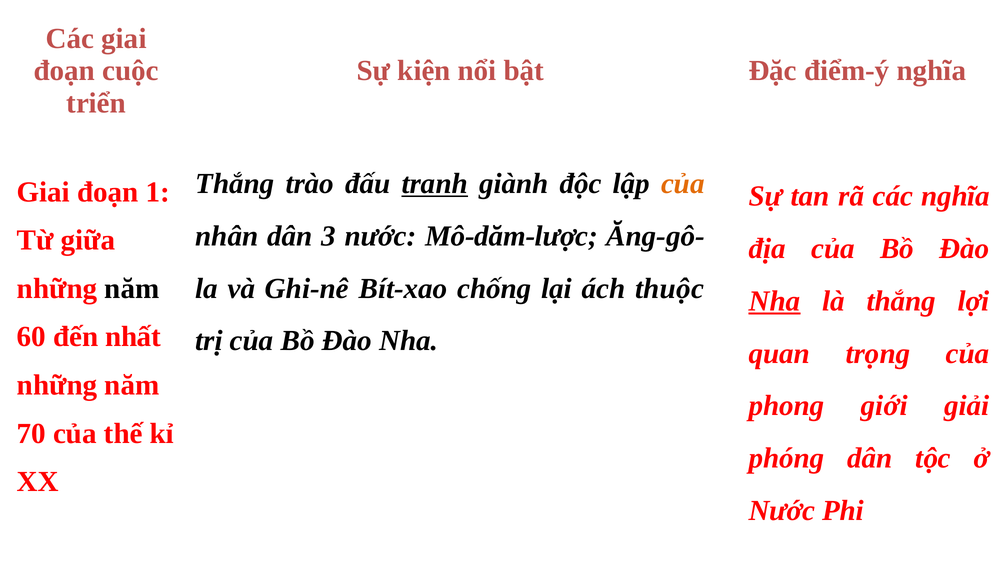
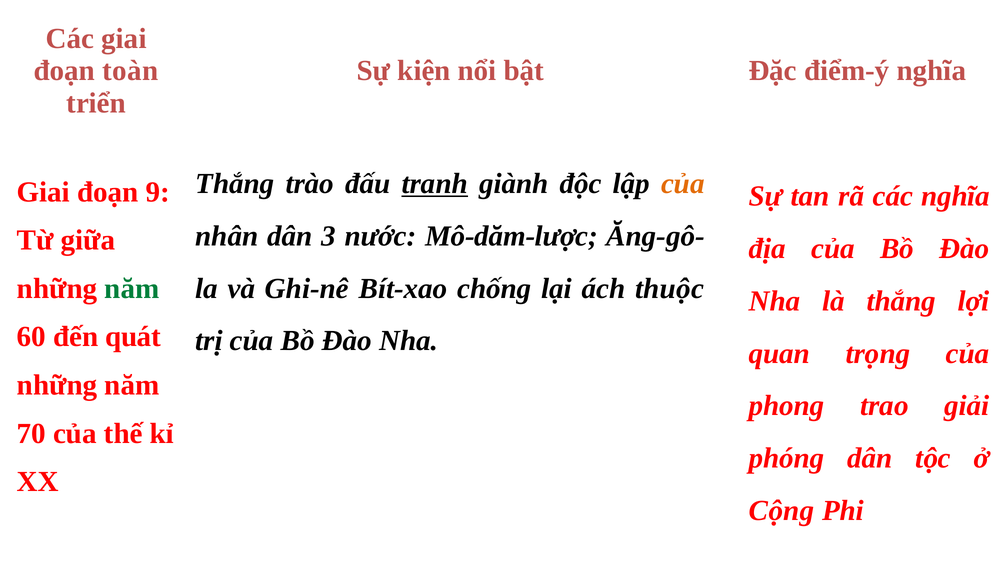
cuộc: cuộc -> toàn
1: 1 -> 9
năm at (132, 289) colour: black -> green
Nha at (774, 301) underline: present -> none
nhất: nhất -> quát
giới: giới -> trao
Nước at (782, 510): Nước -> Cộng
